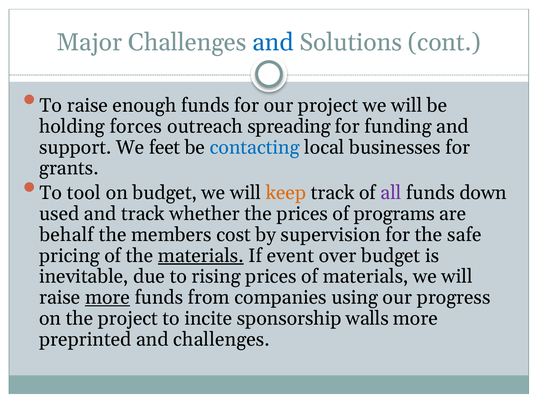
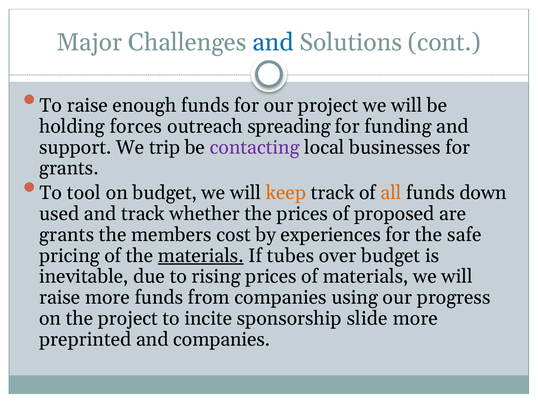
feet: feet -> trip
contacting colour: blue -> purple
all colour: purple -> orange
programs: programs -> proposed
behalf at (67, 235): behalf -> grants
supervision: supervision -> experiences
event: event -> tubes
more at (107, 298) underline: present -> none
walls: walls -> slide
and challenges: challenges -> companies
